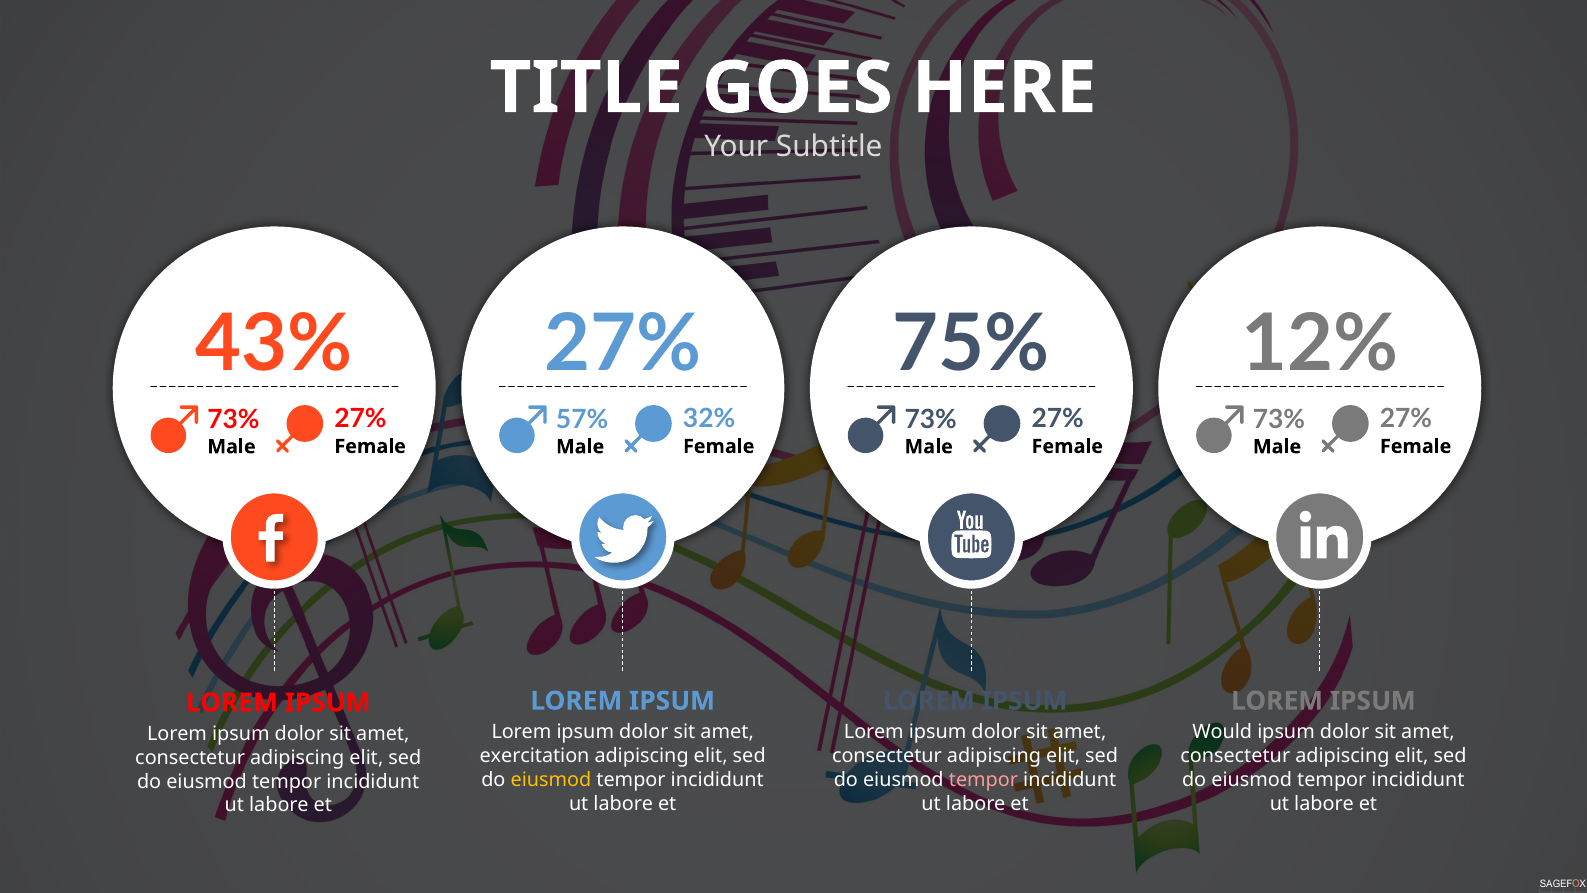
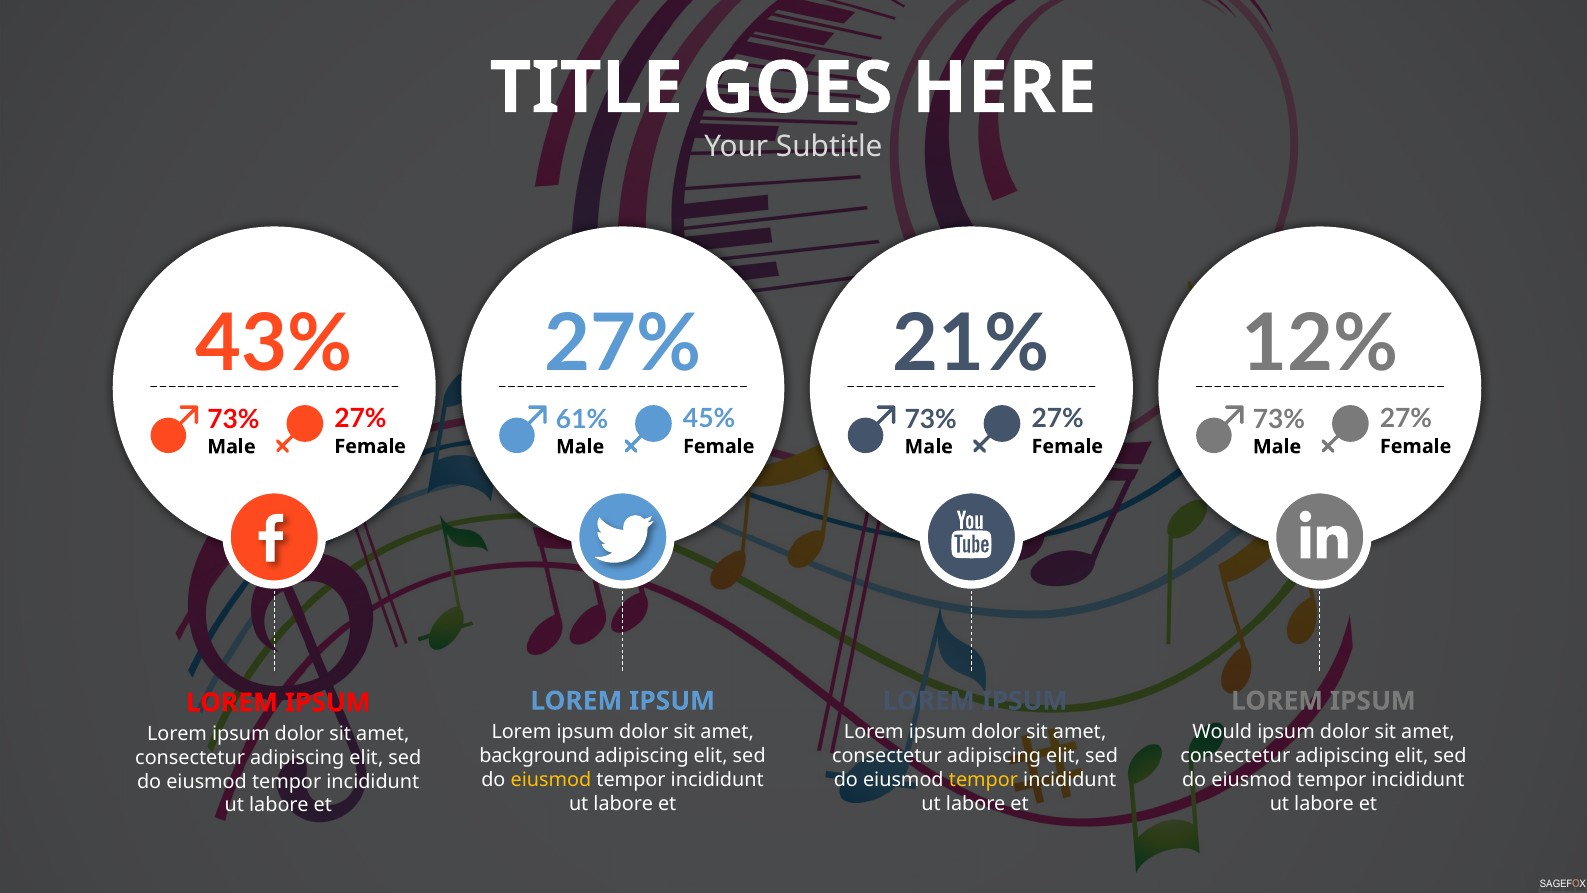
75%: 75% -> 21%
32%: 32% -> 45%
57%: 57% -> 61%
exercitation: exercitation -> background
tempor at (983, 780) colour: pink -> yellow
